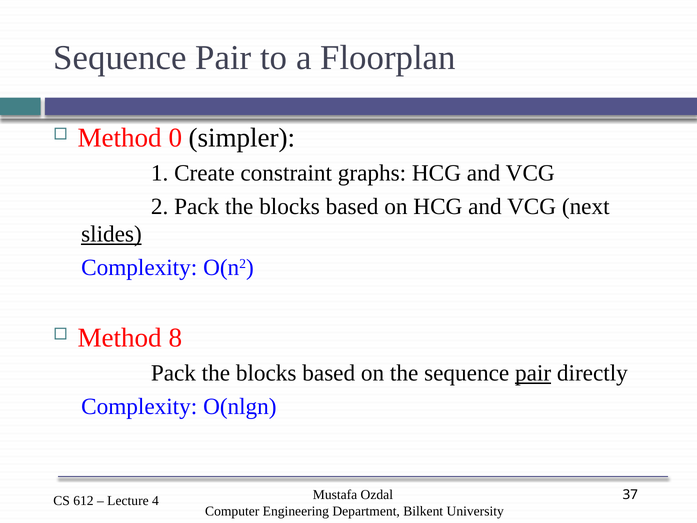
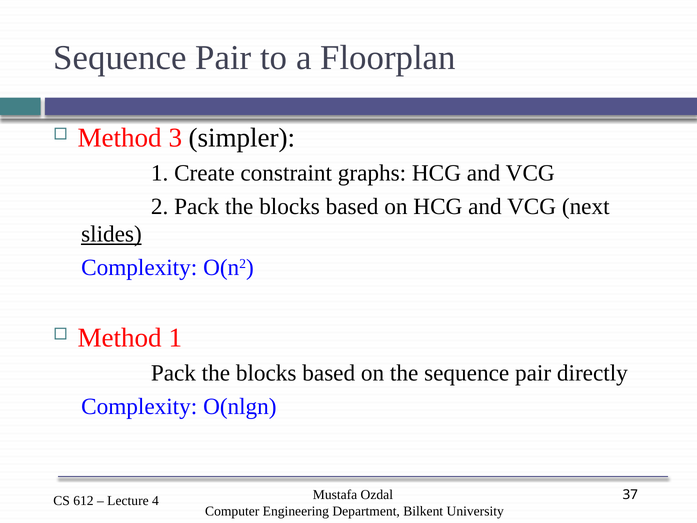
0: 0 -> 3
Method 8: 8 -> 1
pair at (533, 373) underline: present -> none
